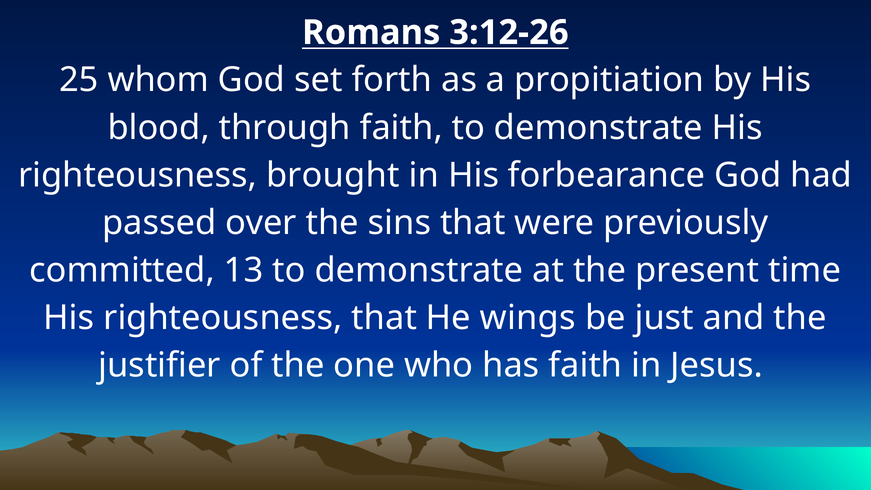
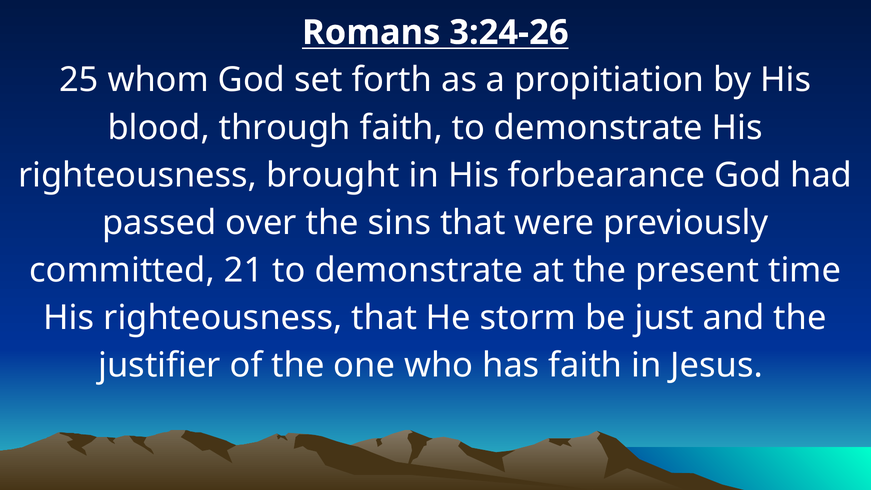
3:12-26: 3:12-26 -> 3:24-26
13: 13 -> 21
wings: wings -> storm
